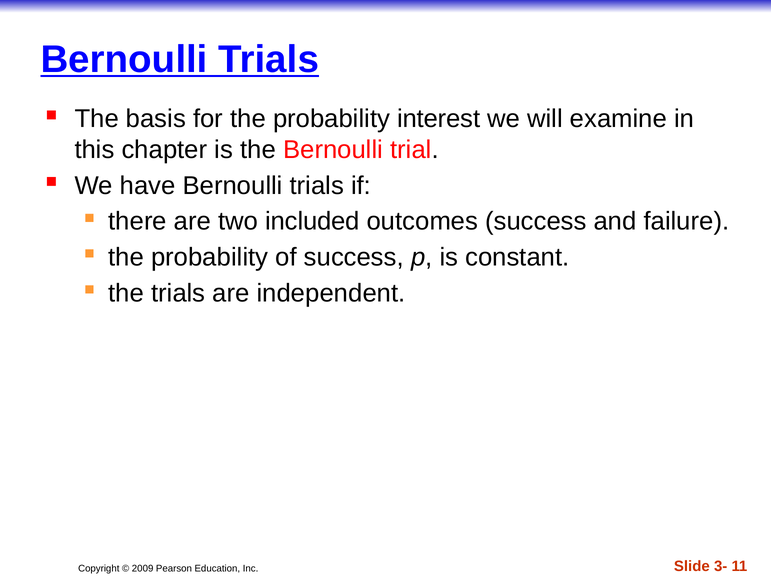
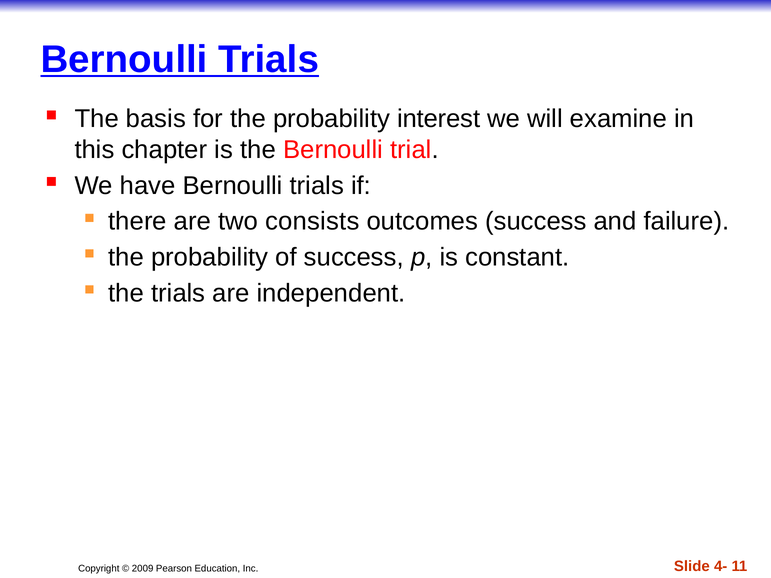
included: included -> consists
3-: 3- -> 4-
